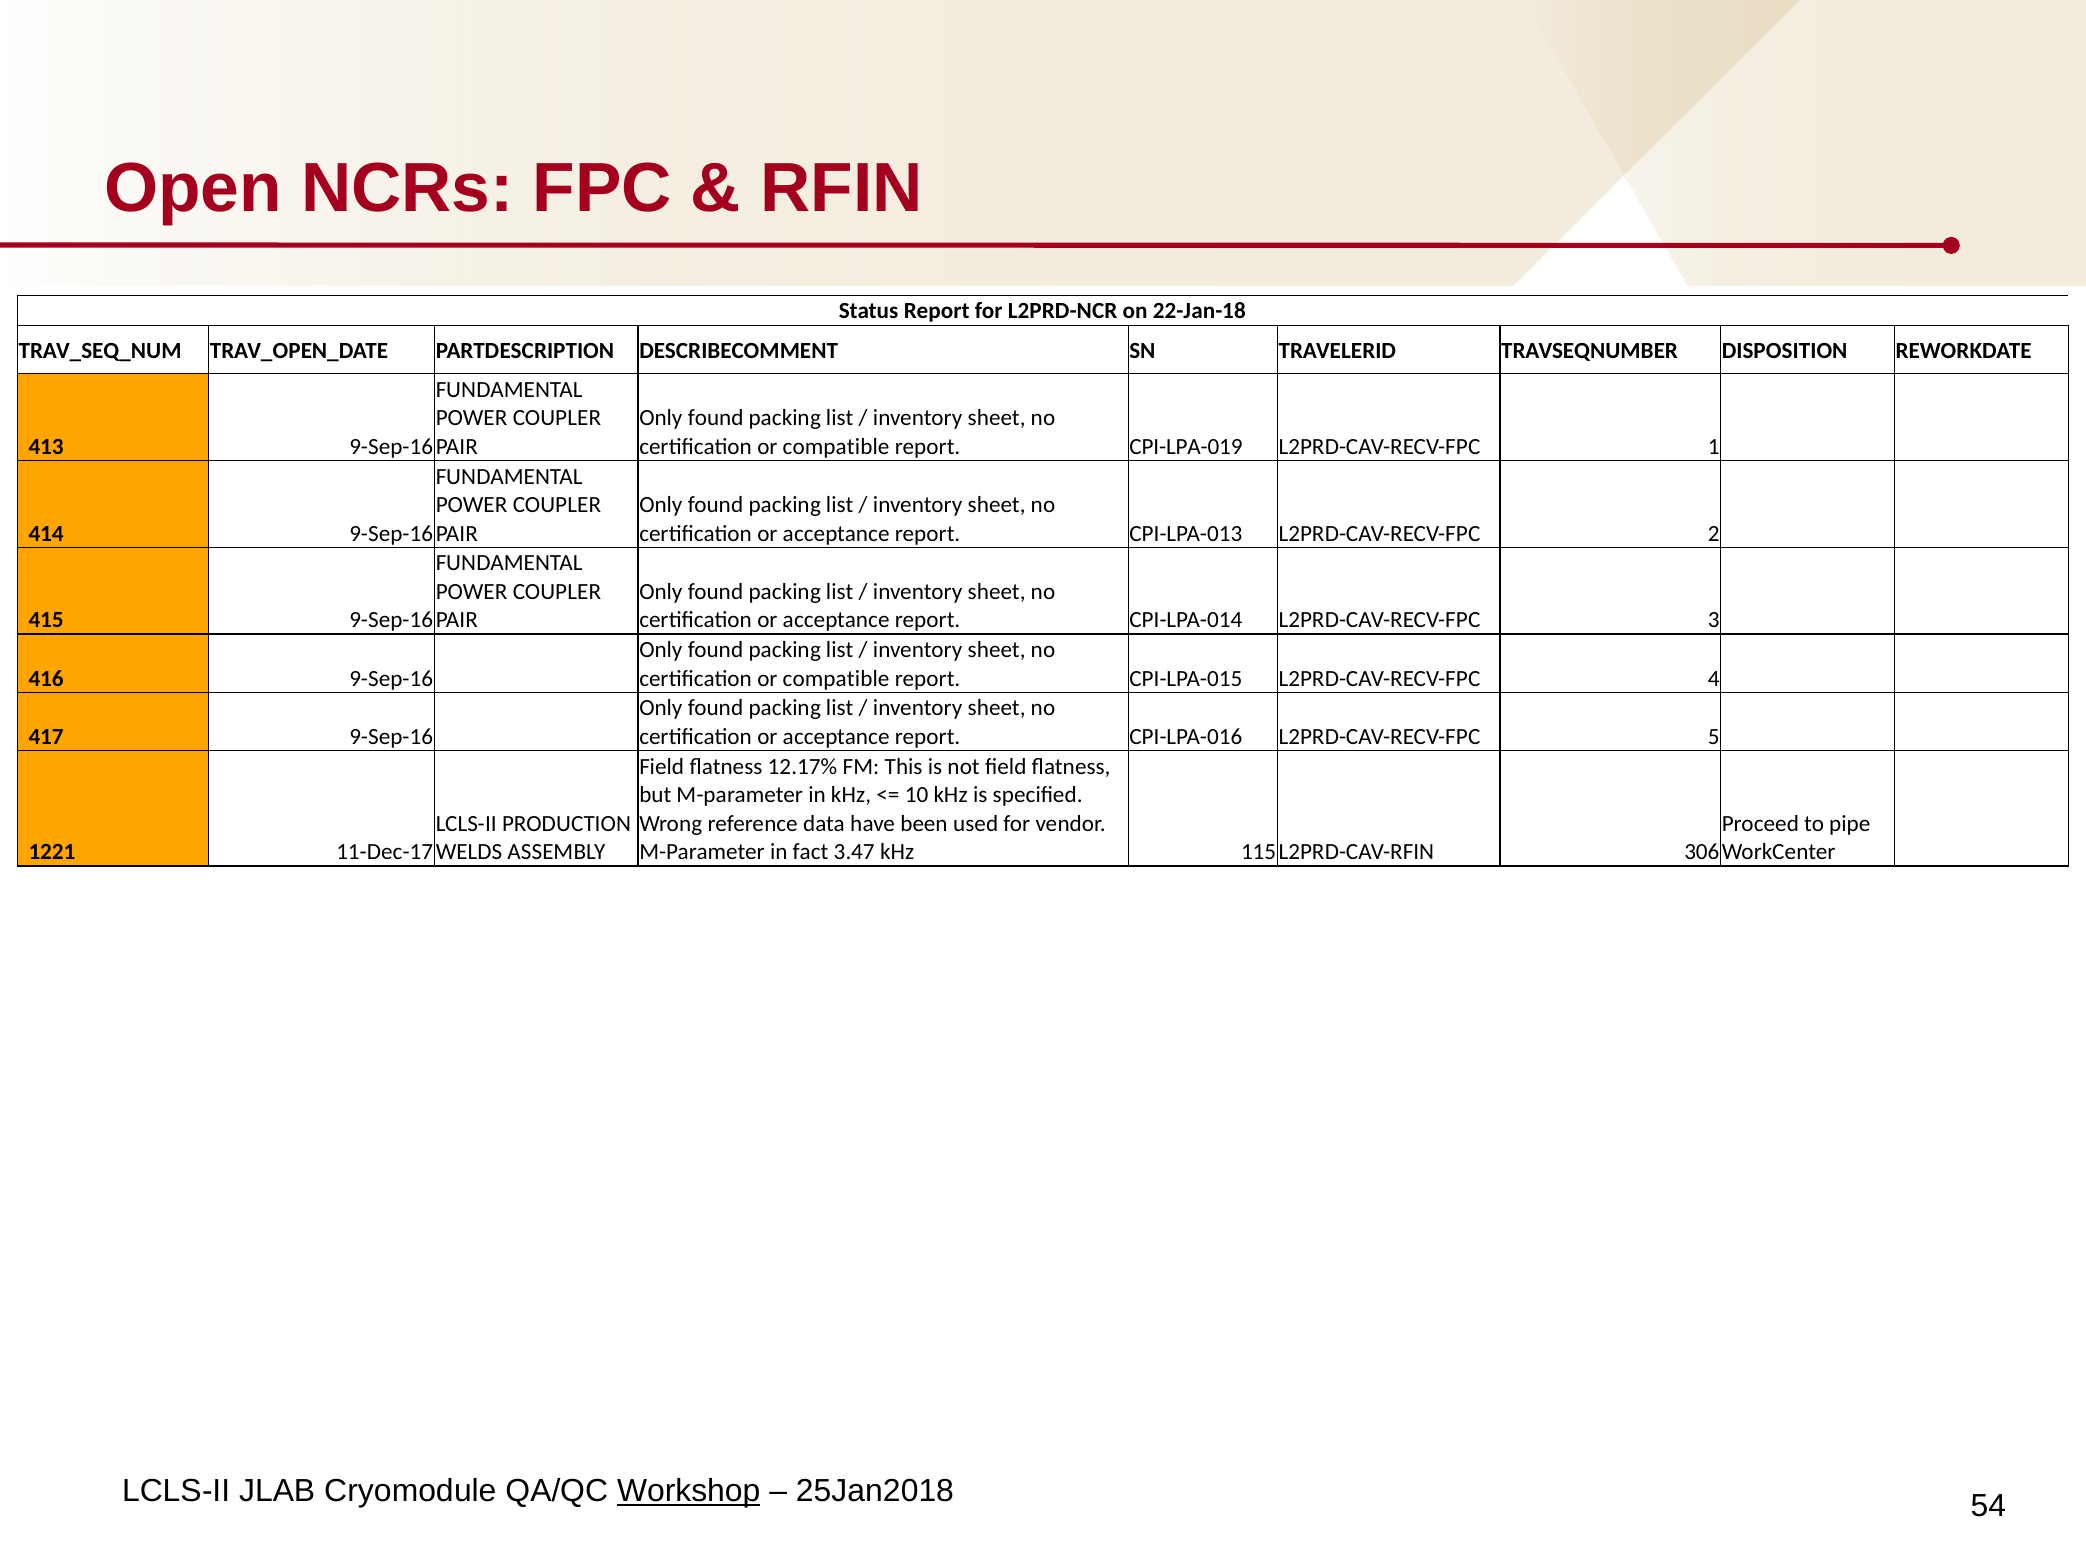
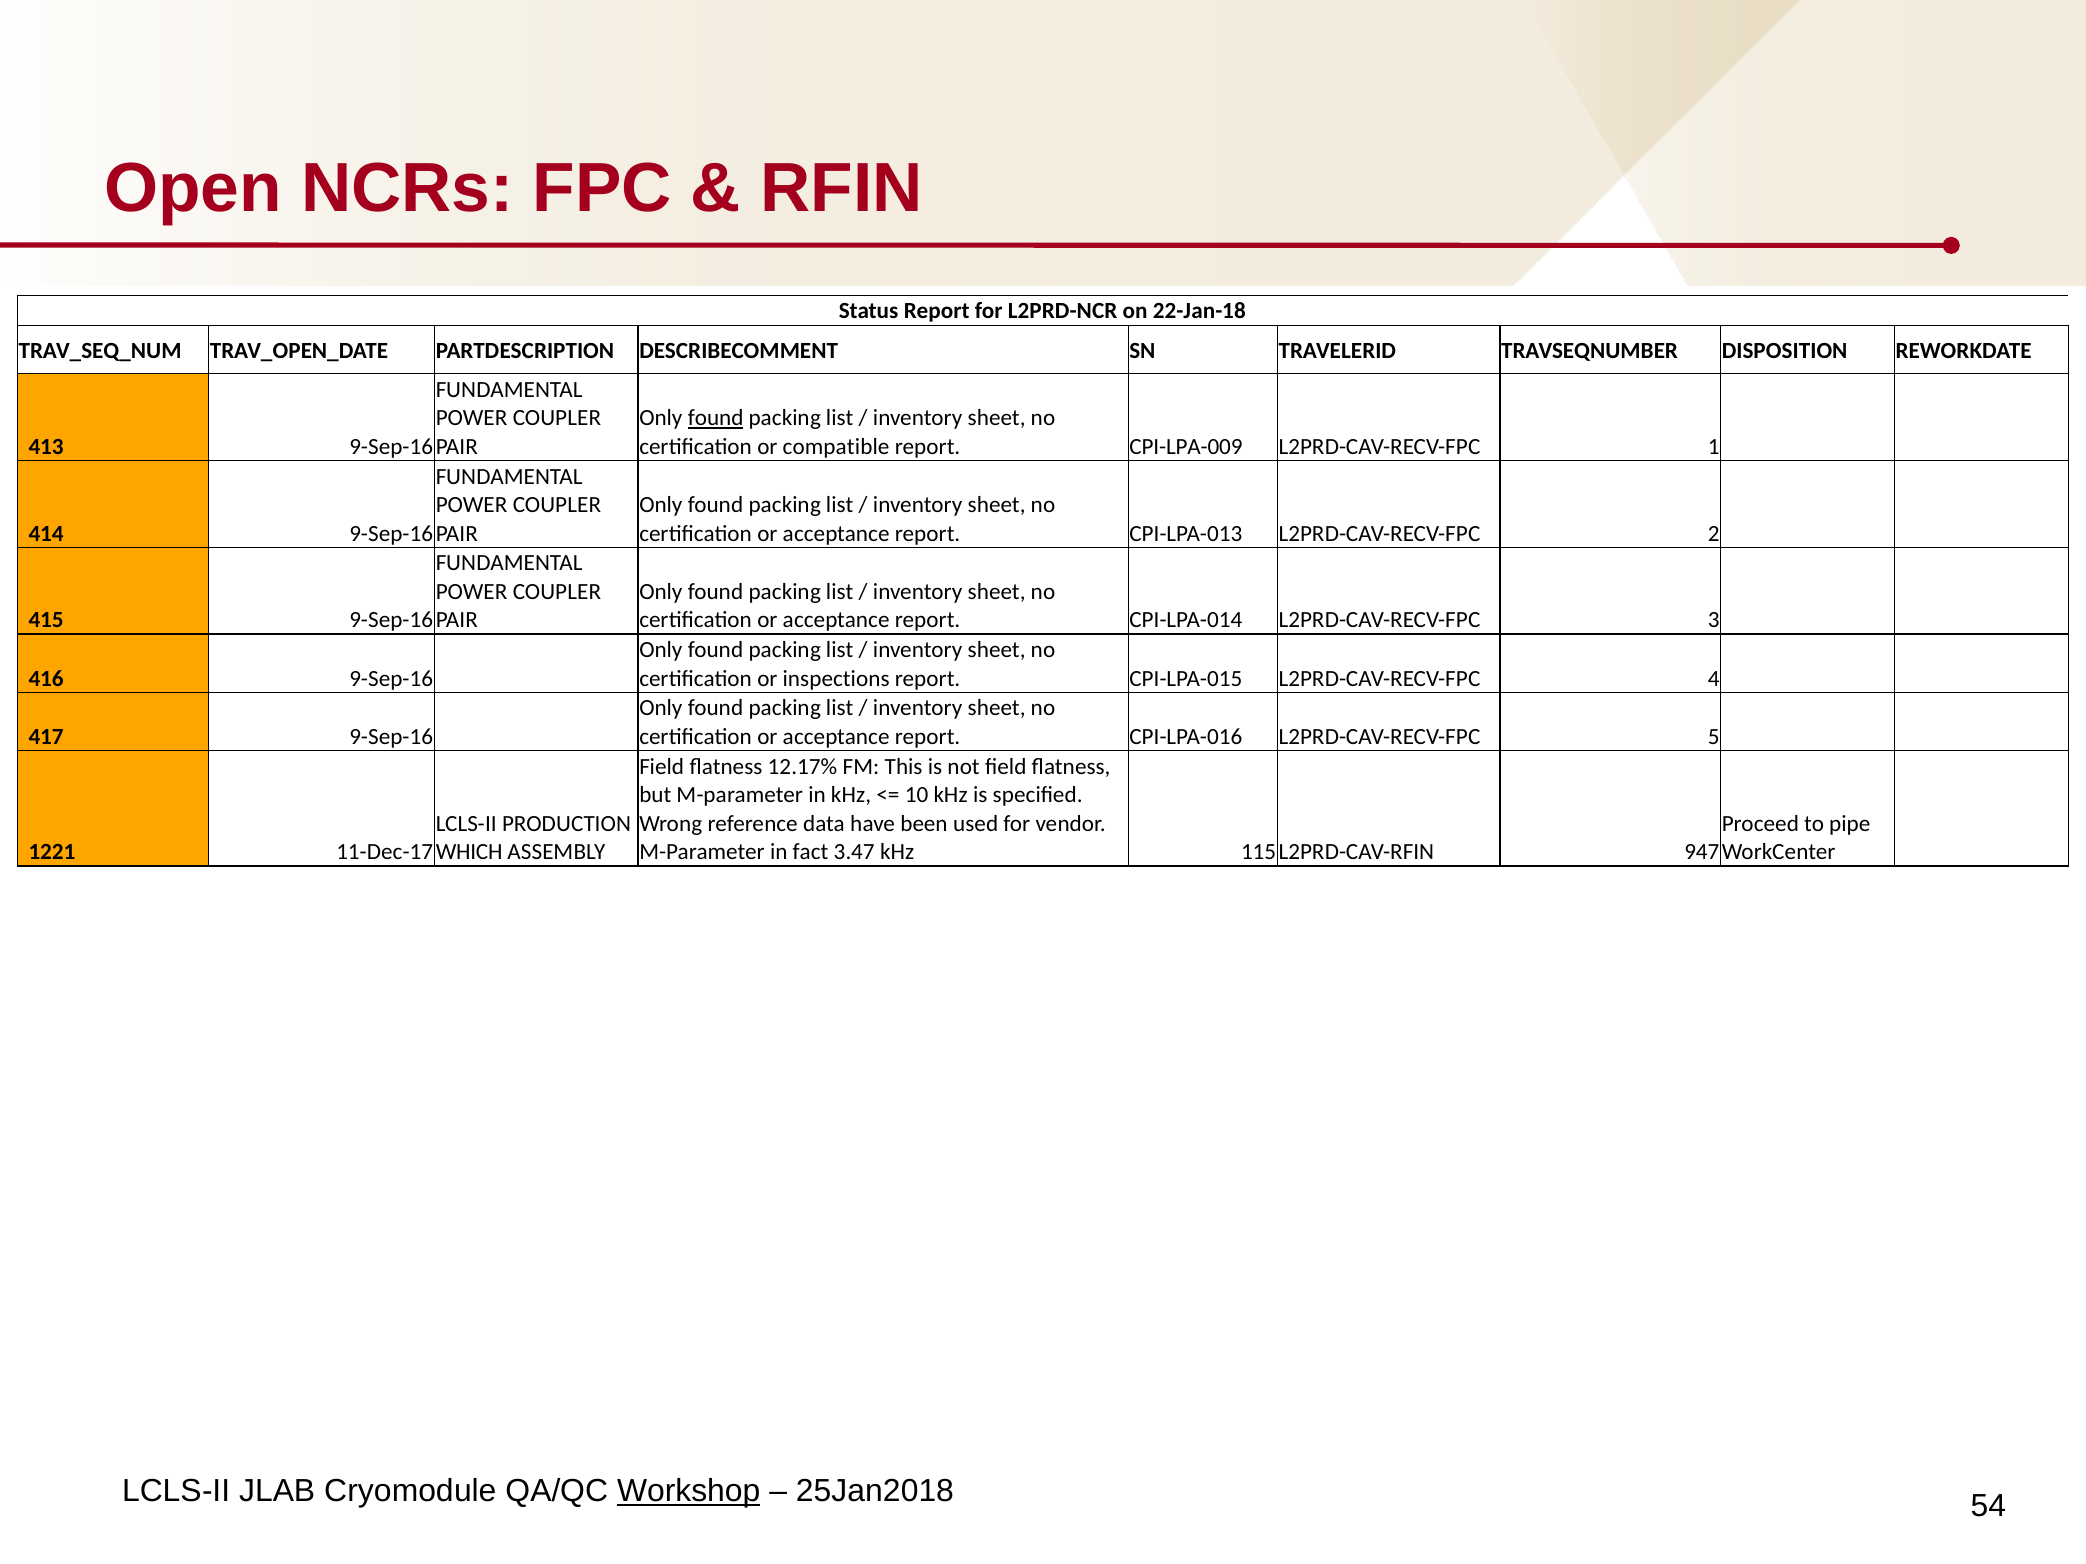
found at (716, 418) underline: none -> present
CPI-LPA-019: CPI-LPA-019 -> CPI-LPA-009
compatible at (836, 679): compatible -> inspections
WELDS: WELDS -> WHICH
306: 306 -> 947
